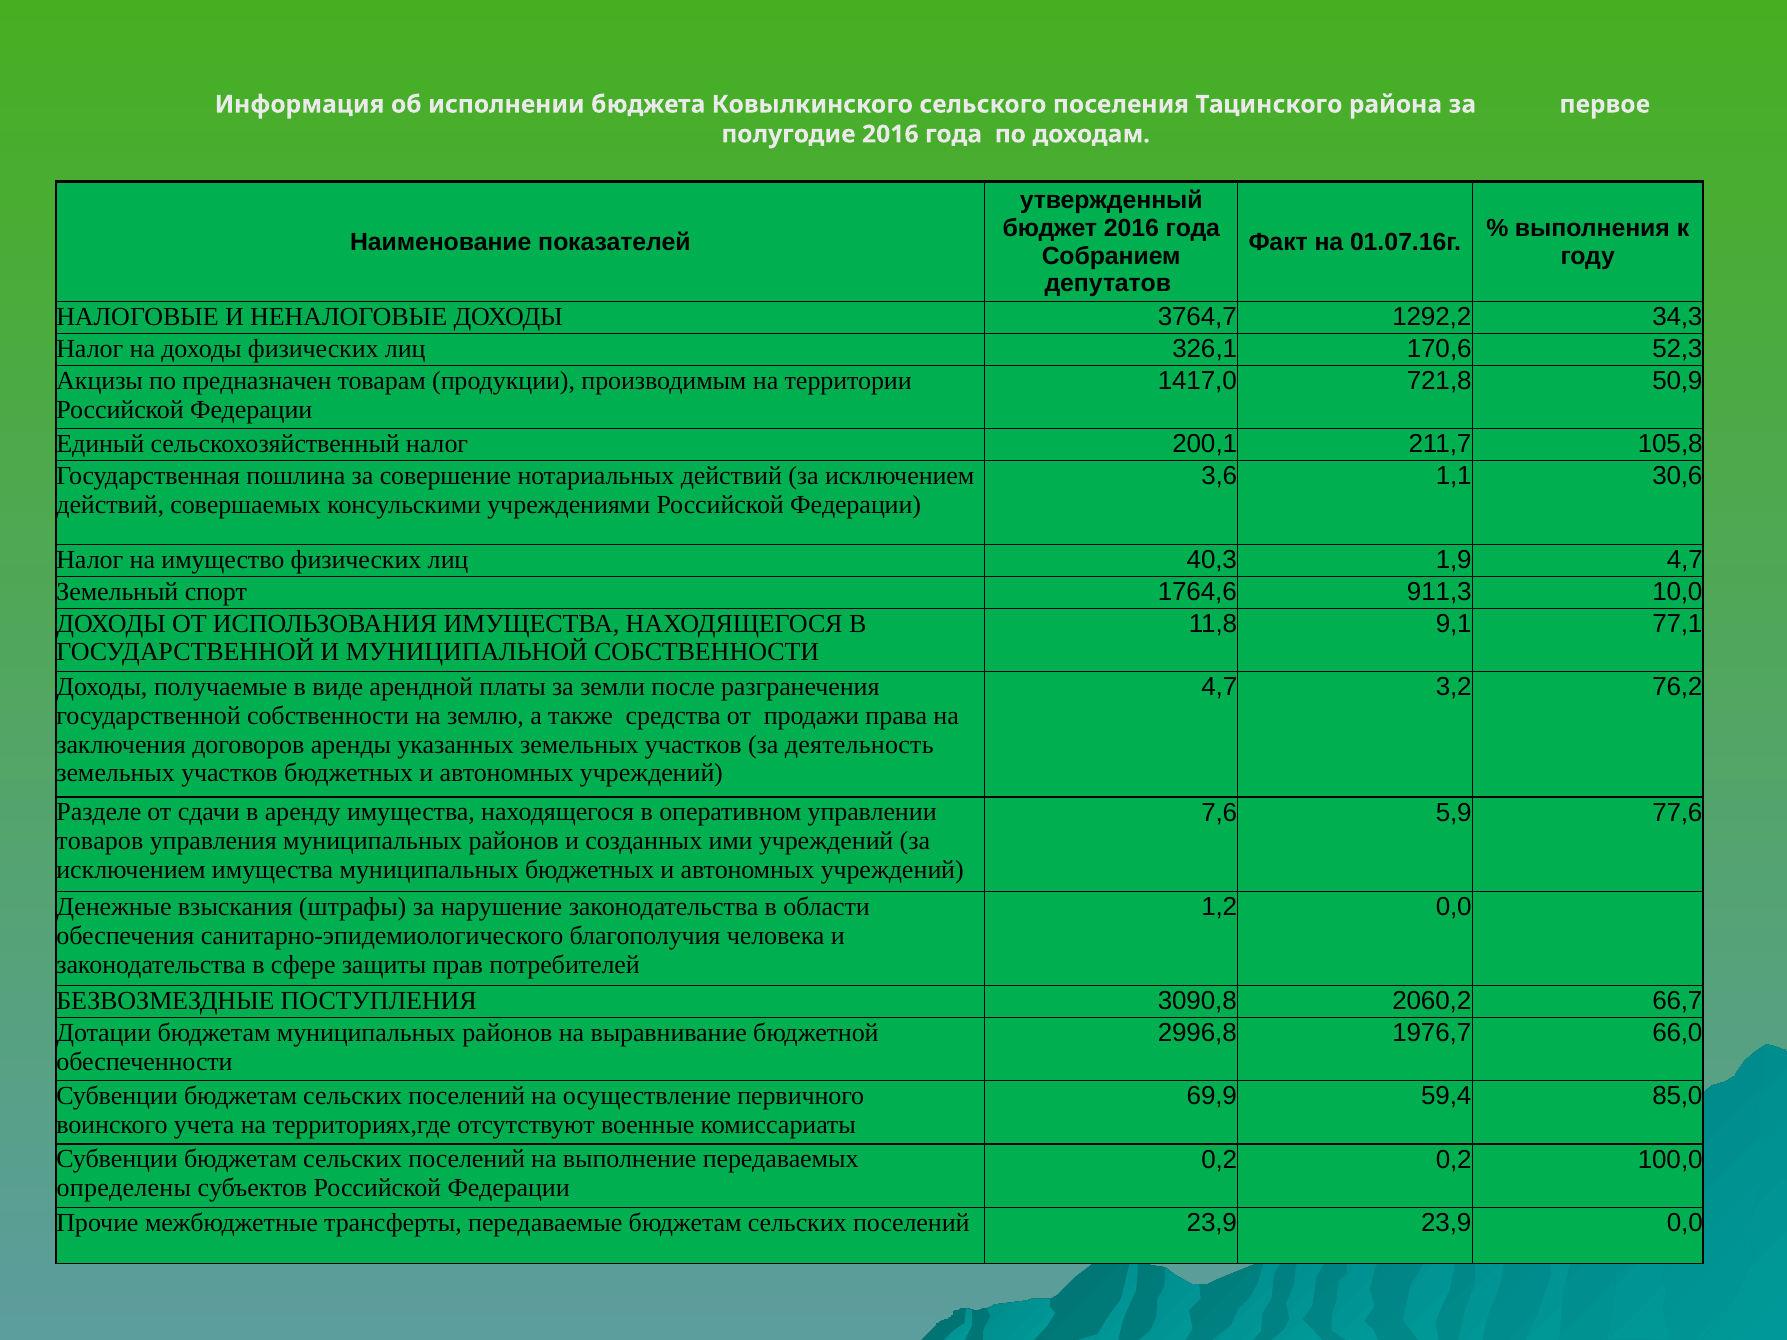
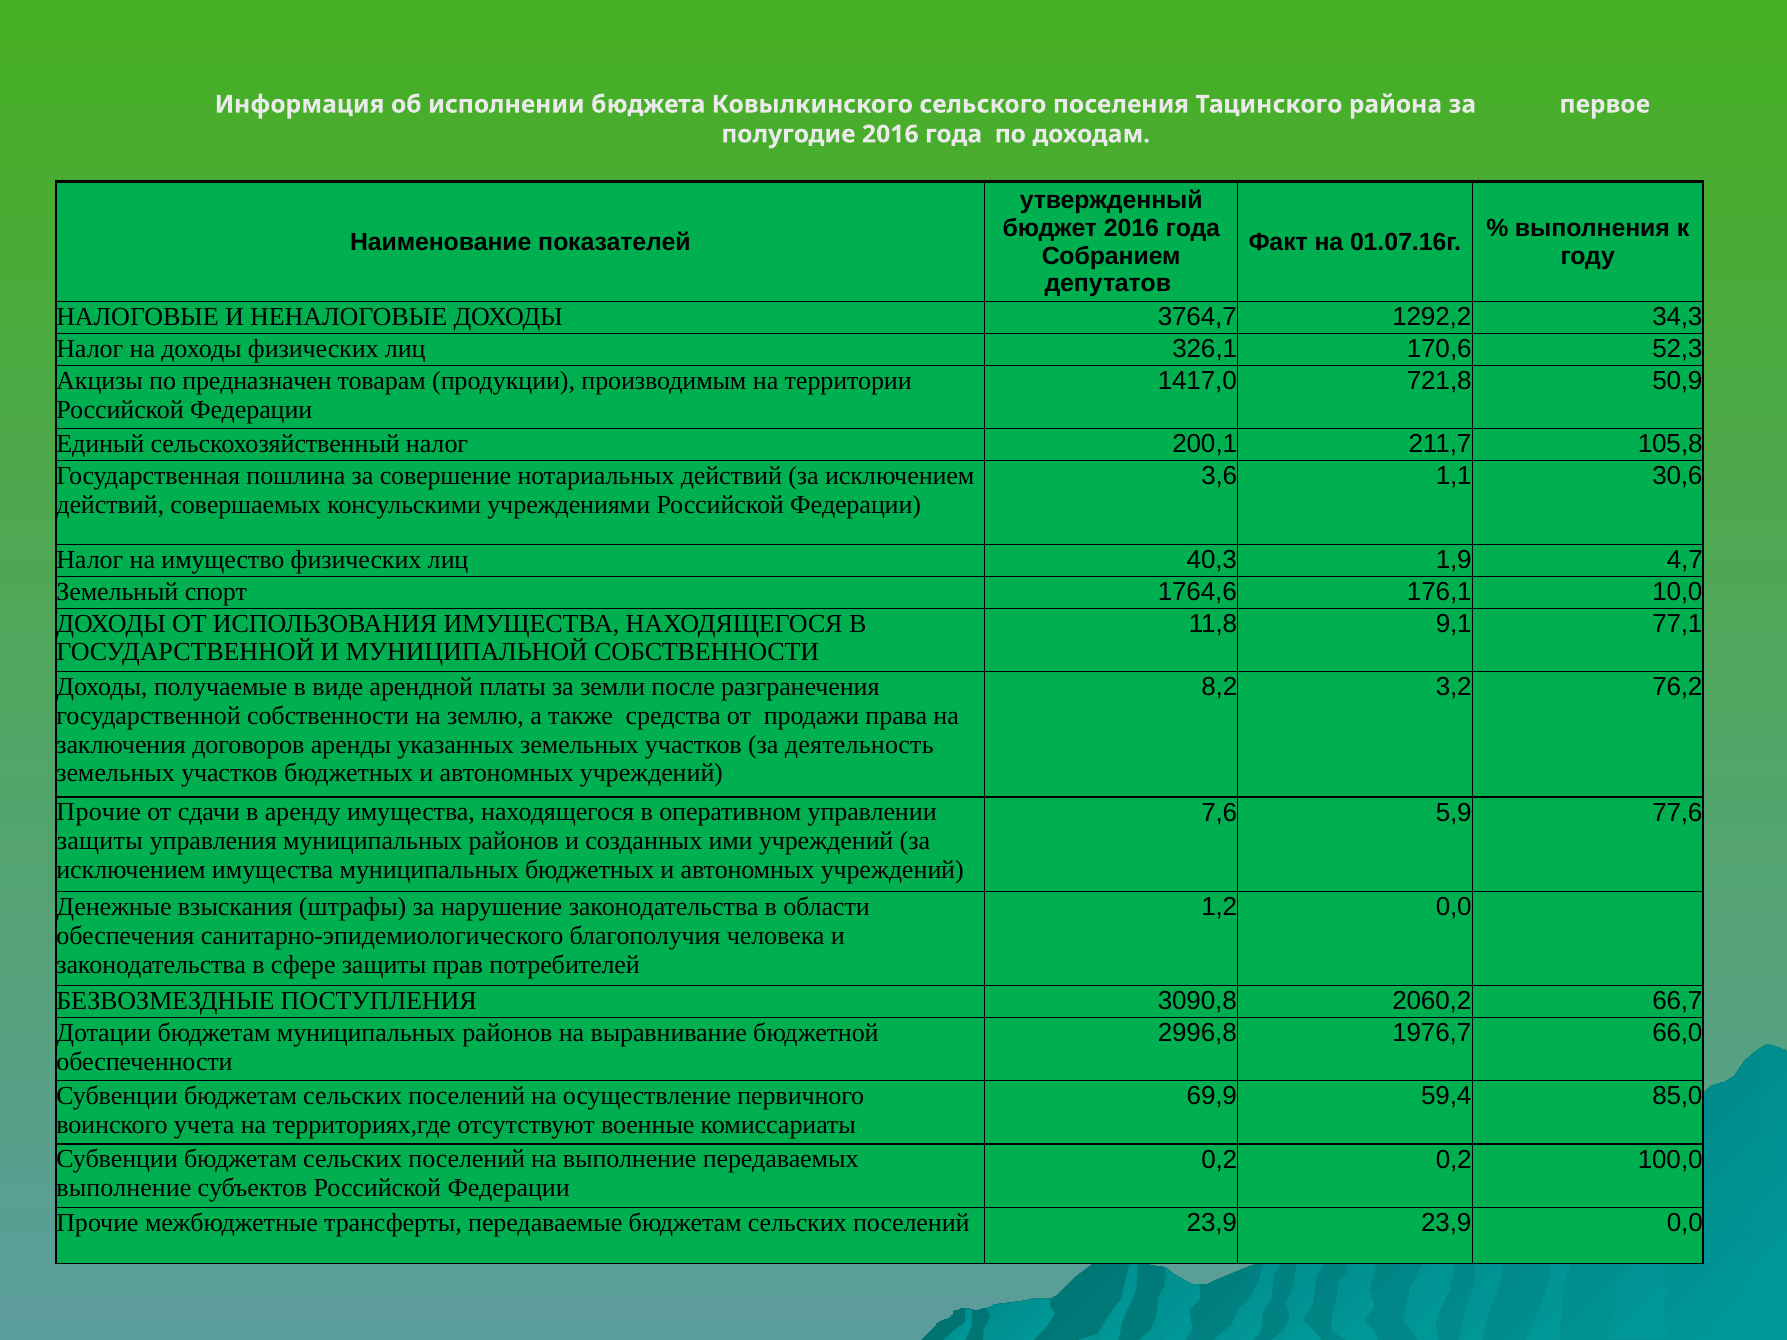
911,3: 911,3 -> 176,1
4,7 at (1219, 687): 4,7 -> 8,2
Разделе at (99, 812): Разделе -> Прочие
товаров at (100, 841): товаров -> защиты
определены at (124, 1188): определены -> выполнение
